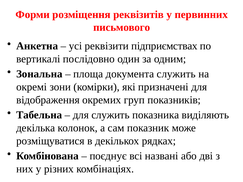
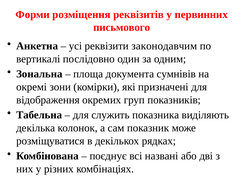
підприємствах: підприємствах -> законодавчим
документа служить: служить -> сумнівів
